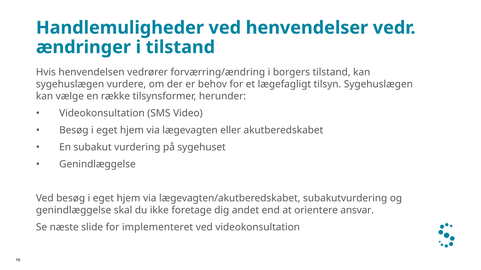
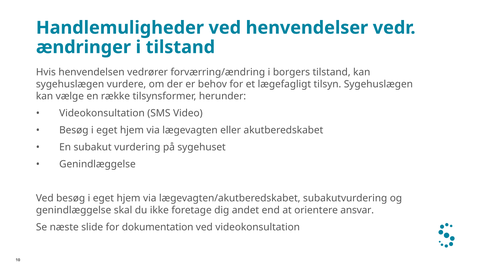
implementeret: implementeret -> dokumentation
